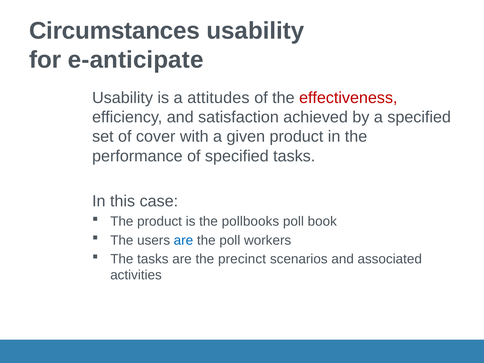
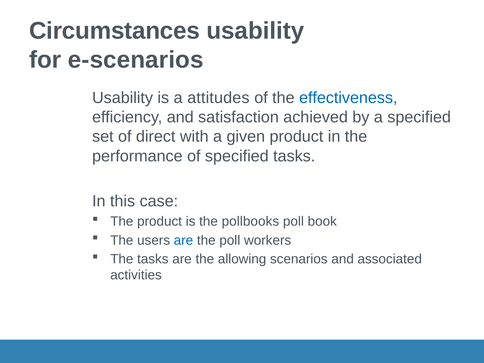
e-anticipate: e-anticipate -> e-scenarios
effectiveness colour: red -> blue
cover: cover -> direct
precinct: precinct -> allowing
